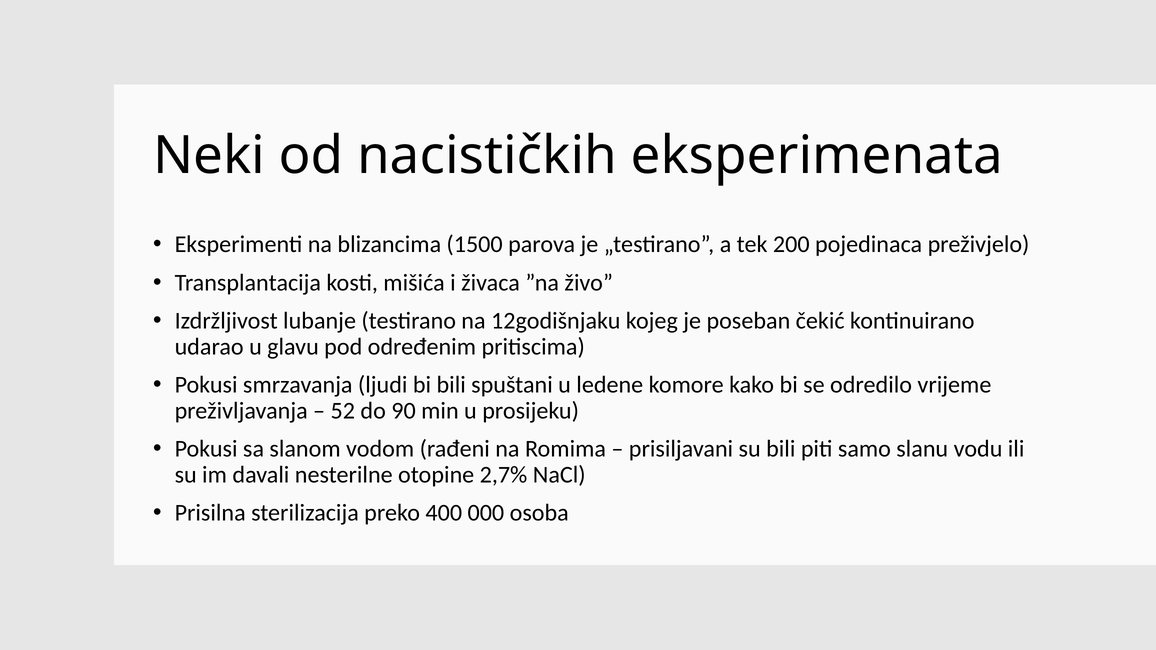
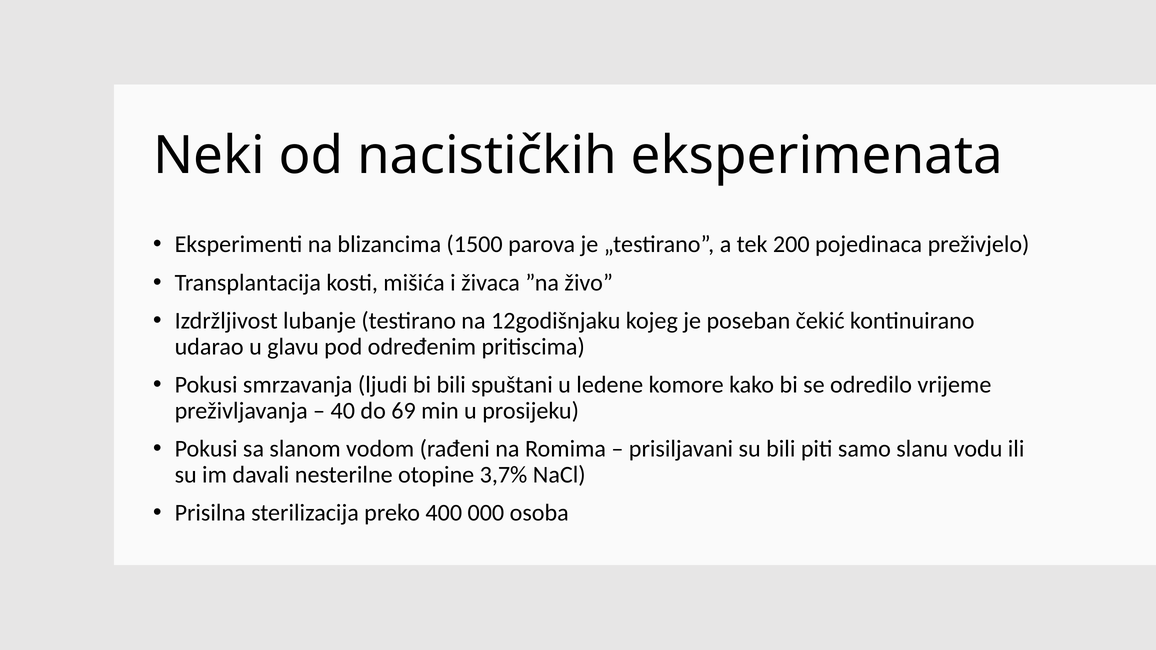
52: 52 -> 40
90: 90 -> 69
2,7%: 2,7% -> 3,7%
